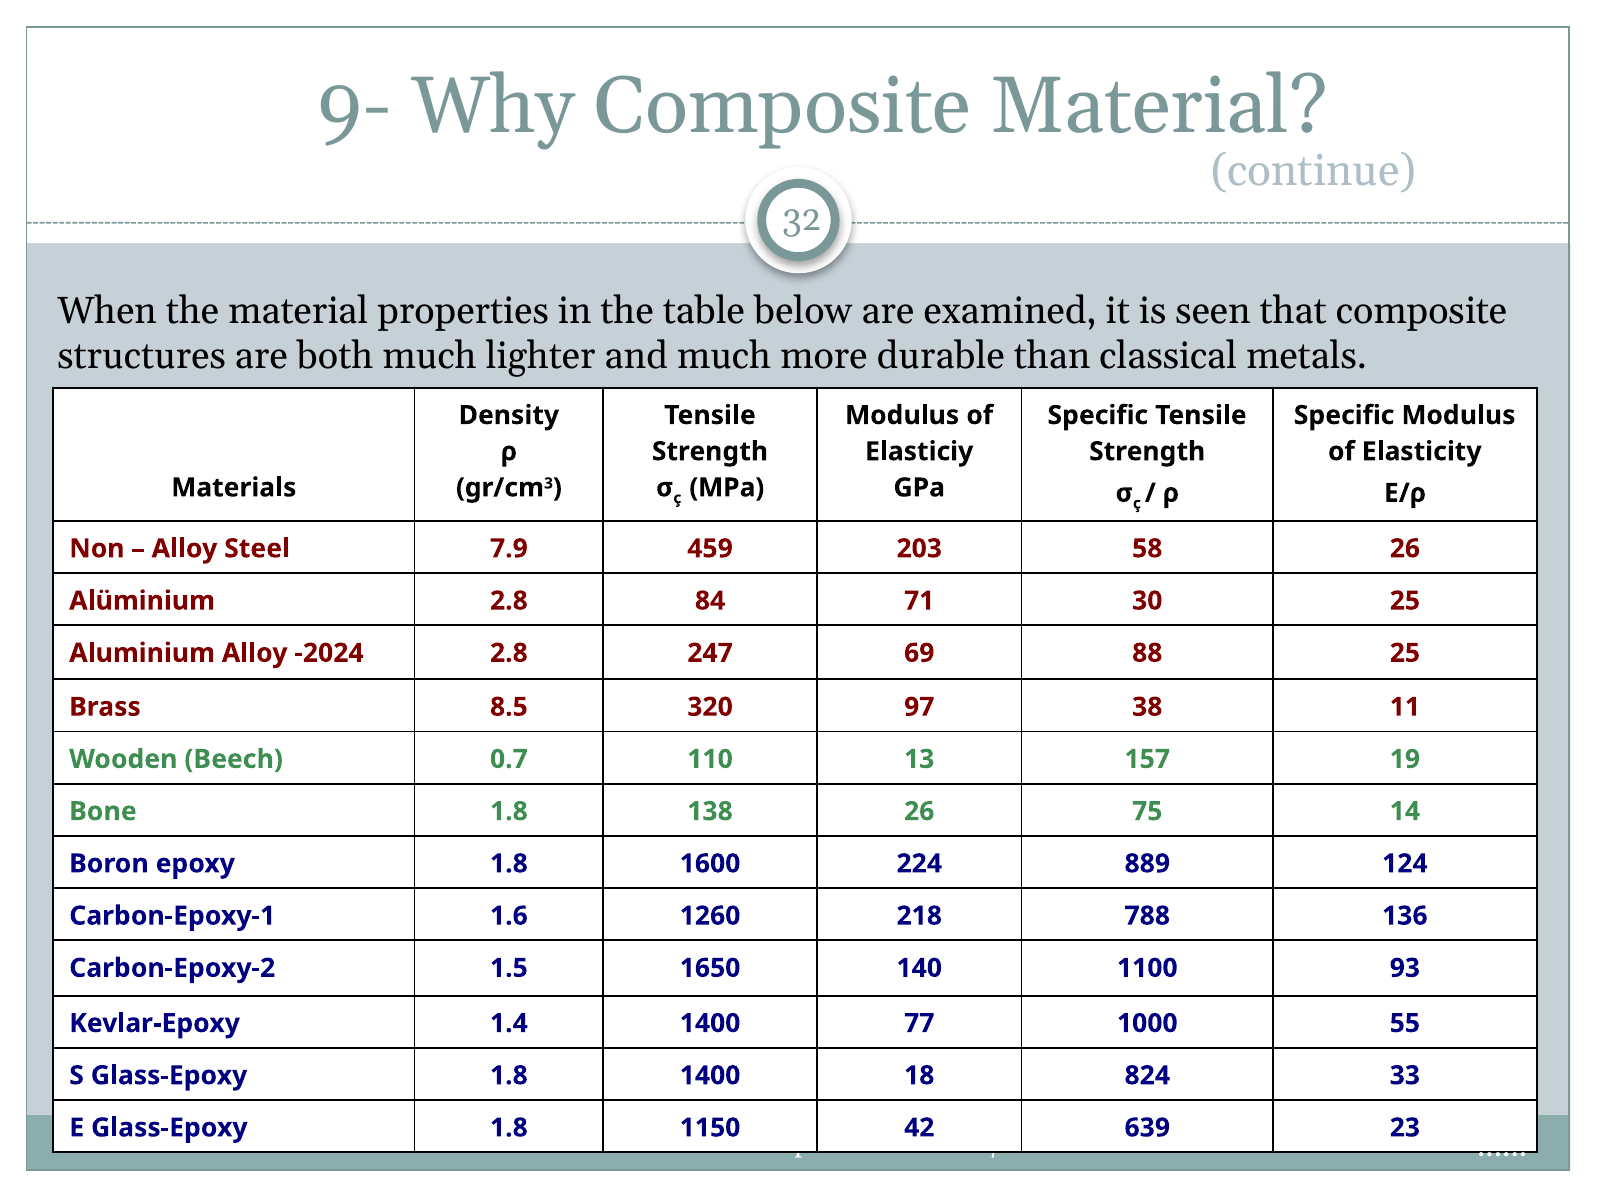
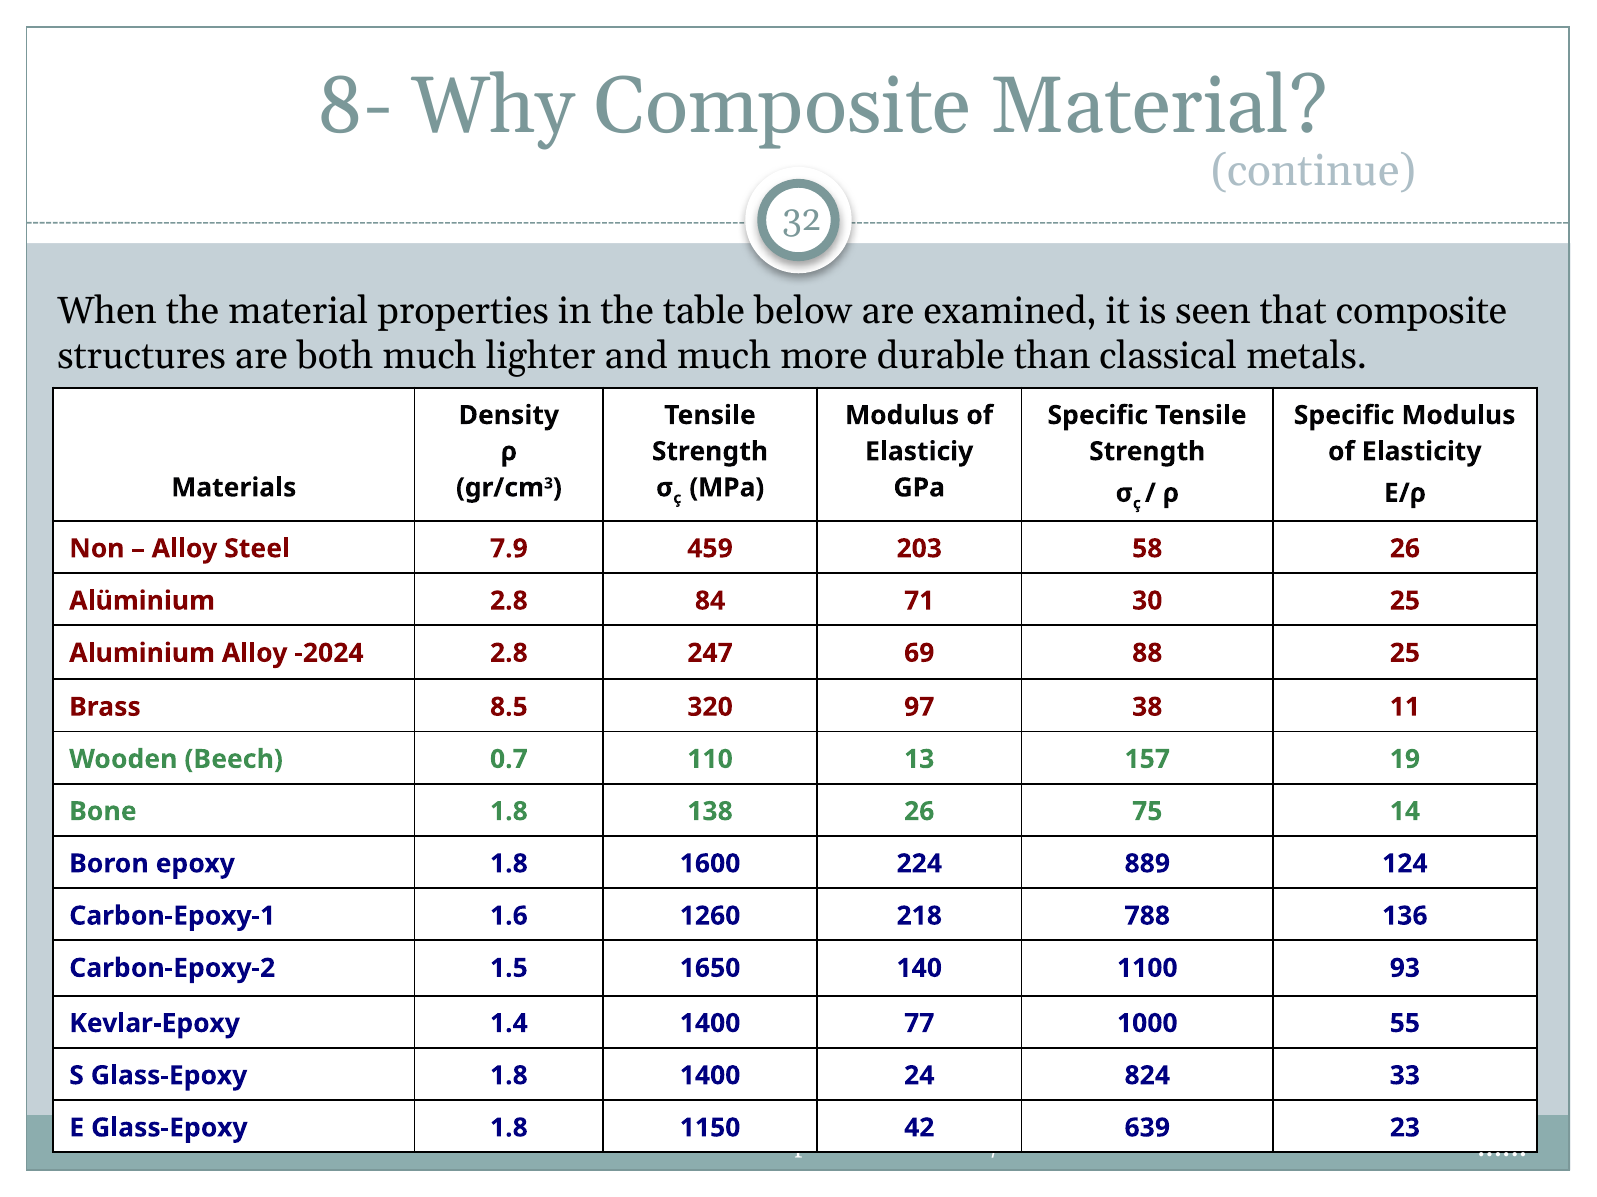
9-: 9- -> 8-
18: 18 -> 24
